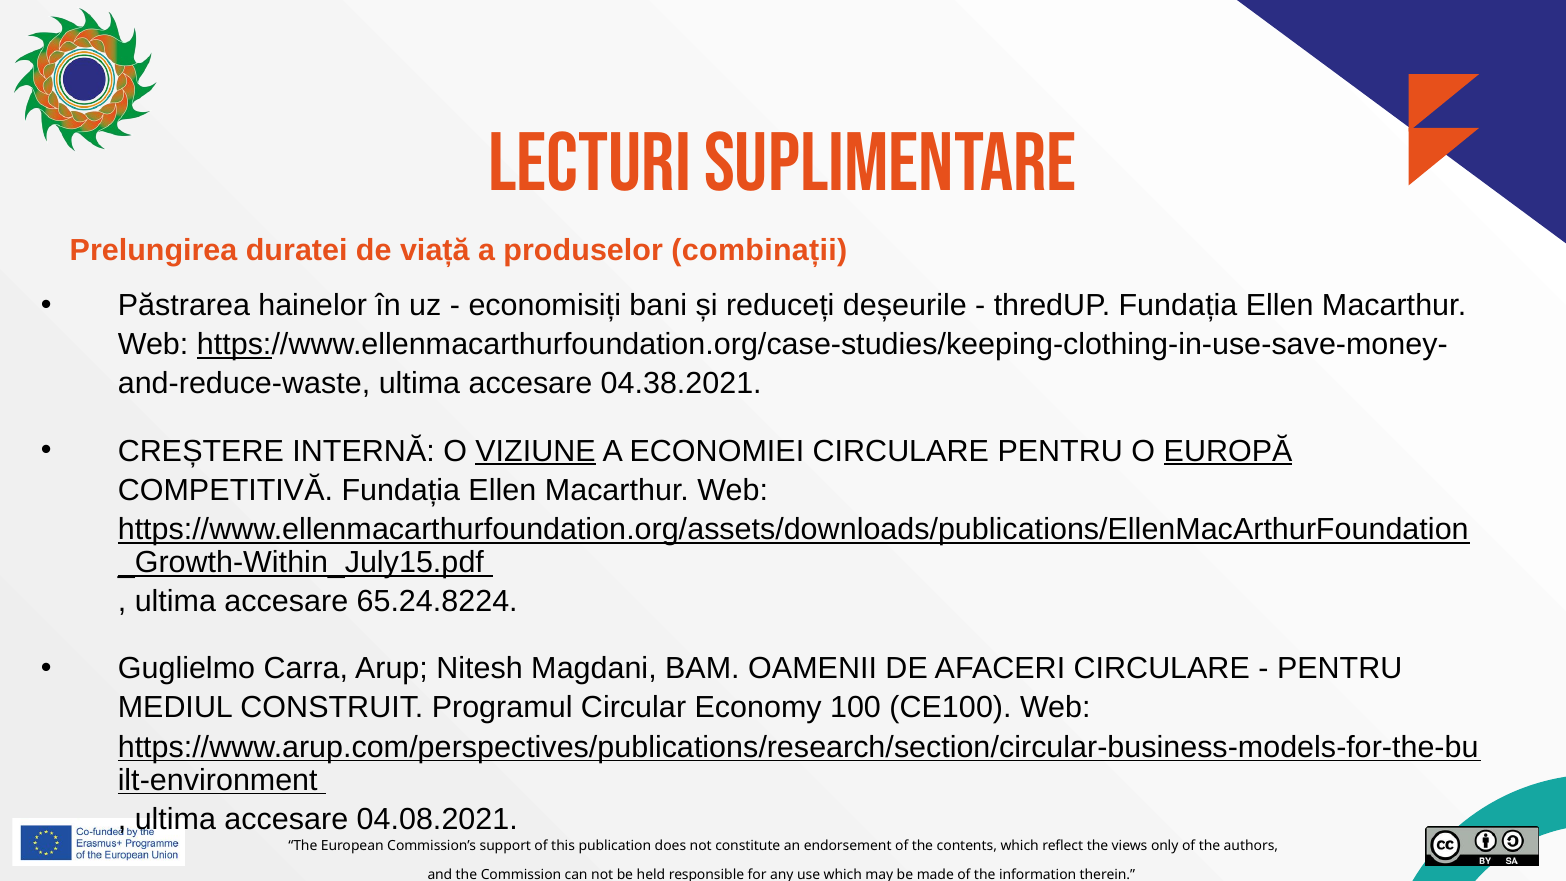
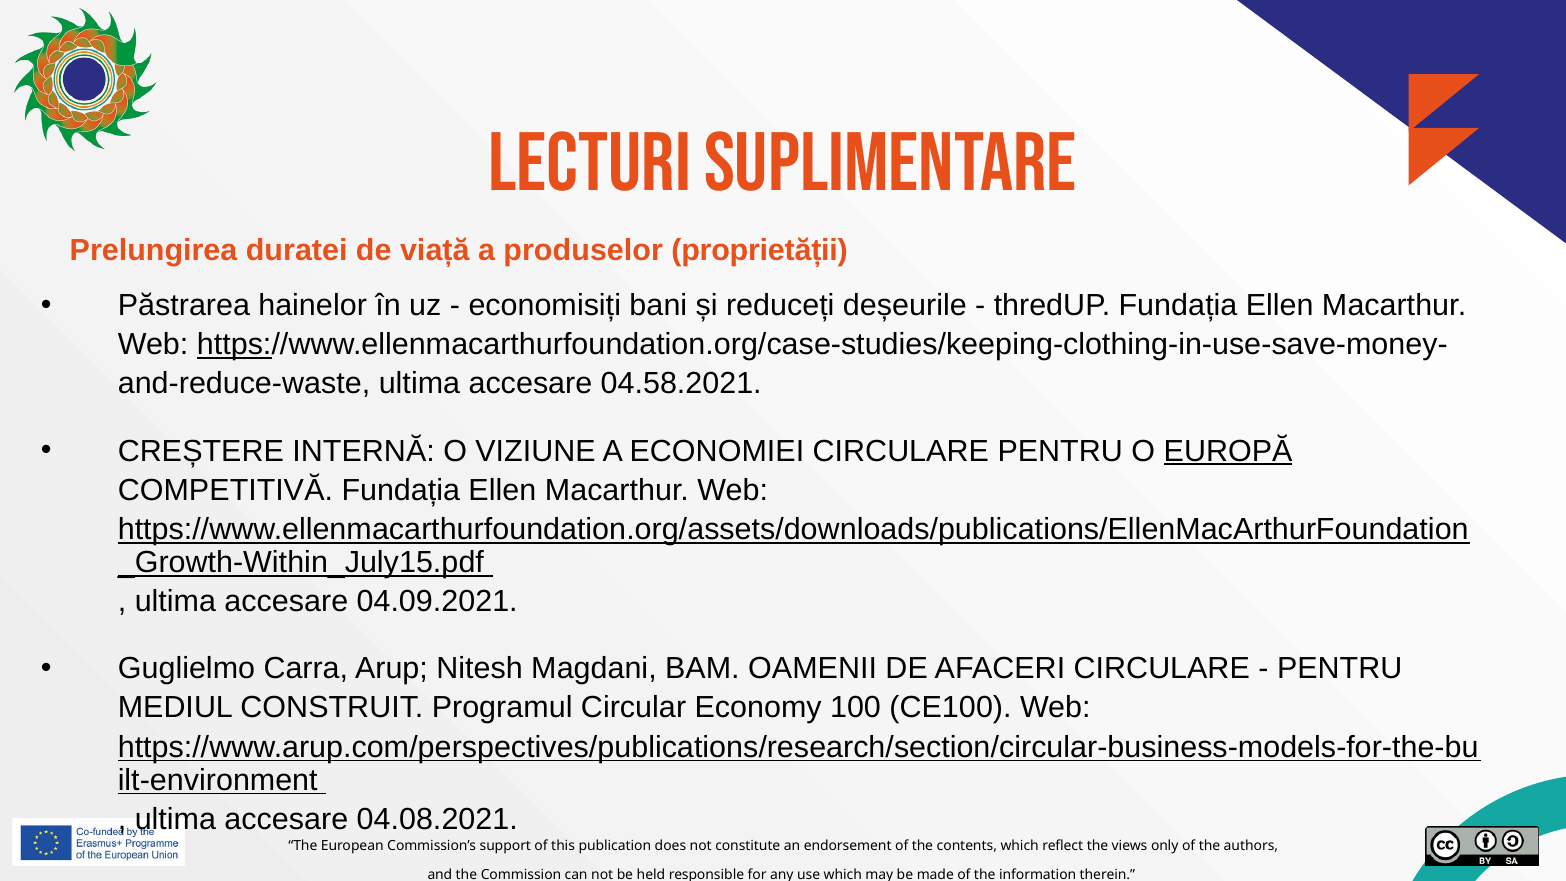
combinații: combinații -> proprietății
04.38.2021: 04.38.2021 -> 04.58.2021
VIZIUNE underline: present -> none
65.24.8224: 65.24.8224 -> 04.09.2021
